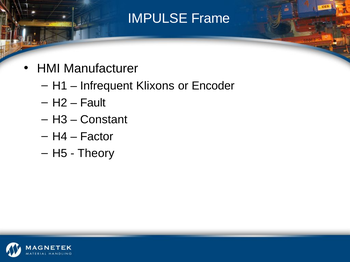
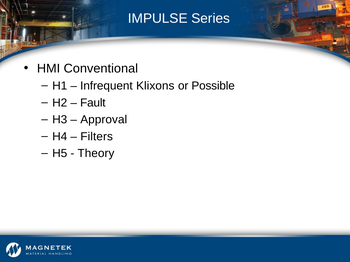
Frame: Frame -> Series
Manufacturer: Manufacturer -> Conventional
Encoder: Encoder -> Possible
Constant: Constant -> Approval
Factor: Factor -> Filters
